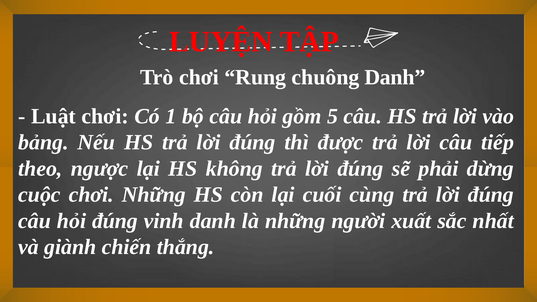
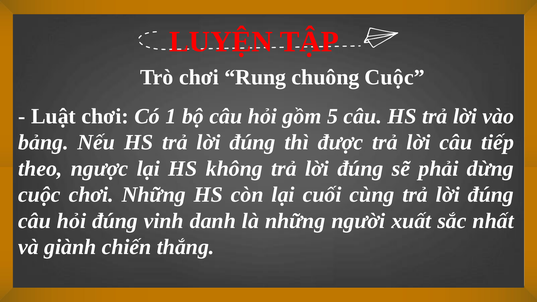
chuông Danh: Danh -> Cuộc
